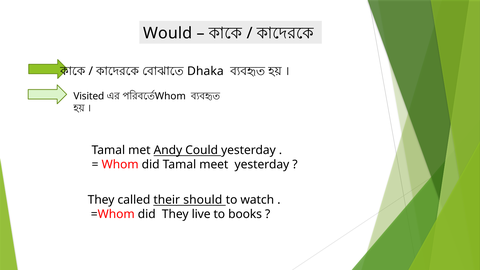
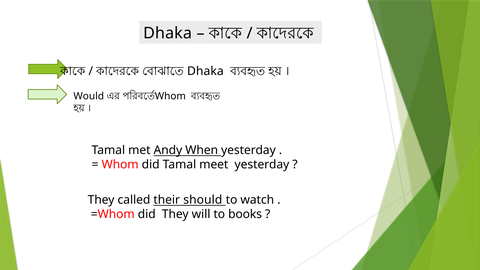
Would at (168, 33): Would -> Dhaka
Visited: Visited -> Would
Could: Could -> When
live: live -> will
